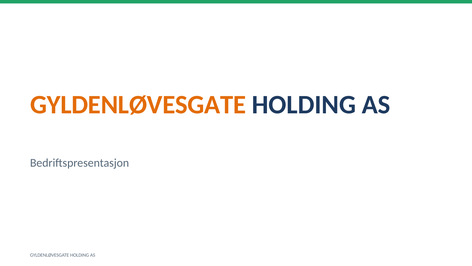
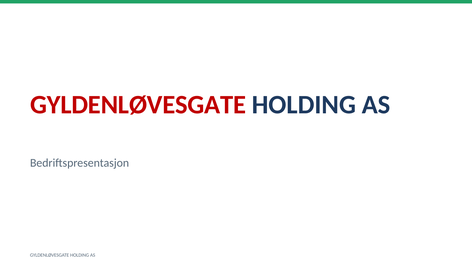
GYLDENLØVESGATE at (138, 105) colour: orange -> red
